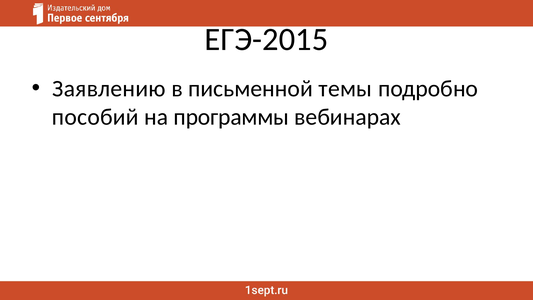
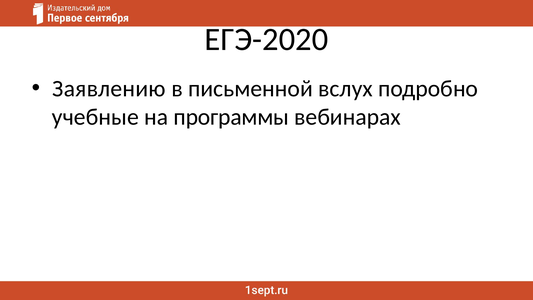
ЕГЭ-2015: ЕГЭ-2015 -> ЕГЭ-2020
темы: темы -> вслух
пособий: пособий -> учебные
